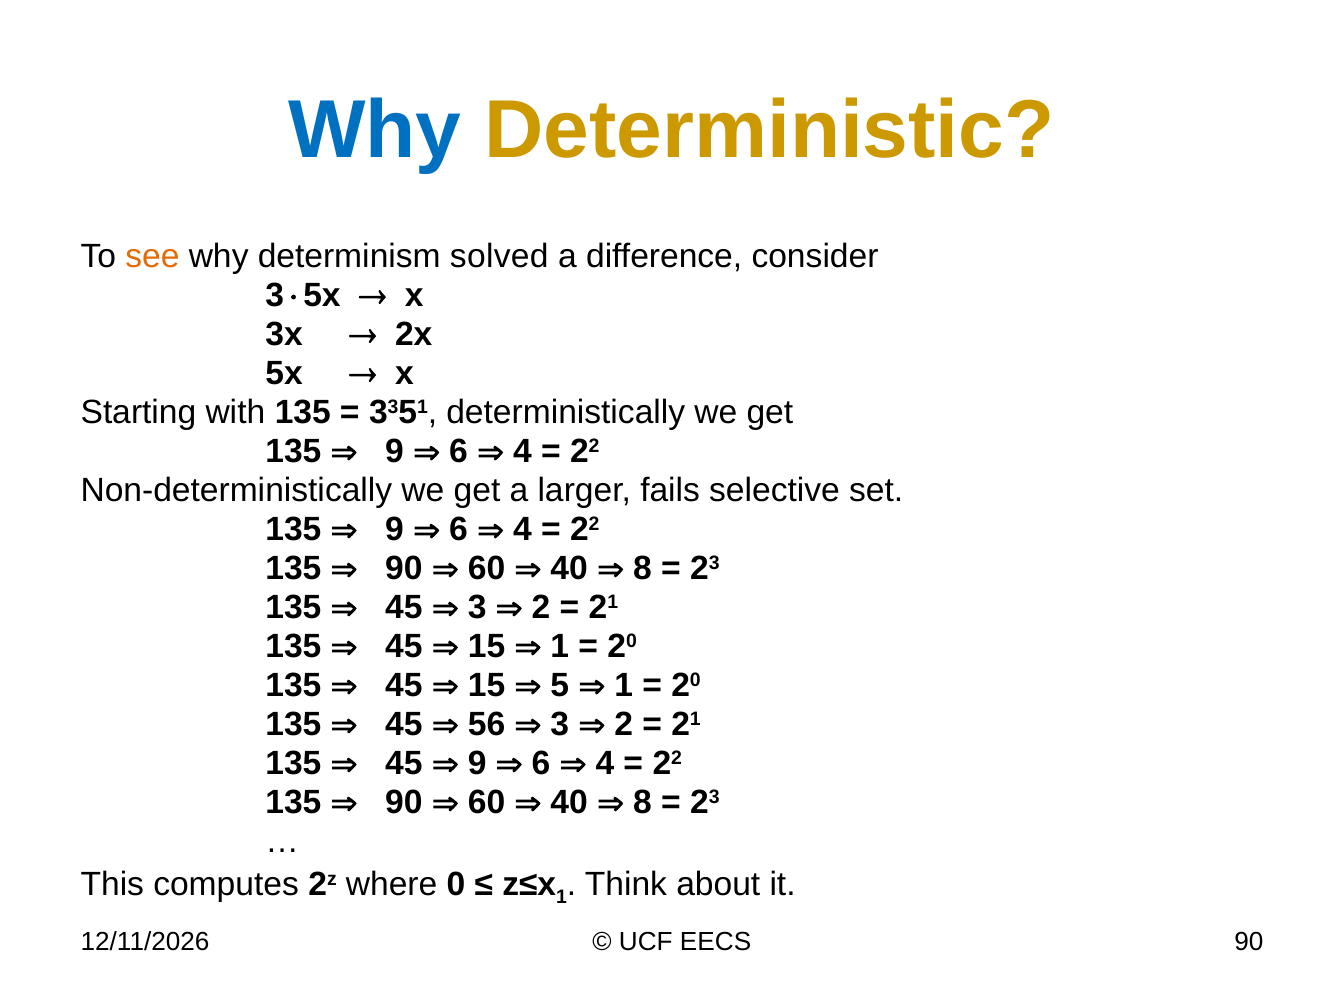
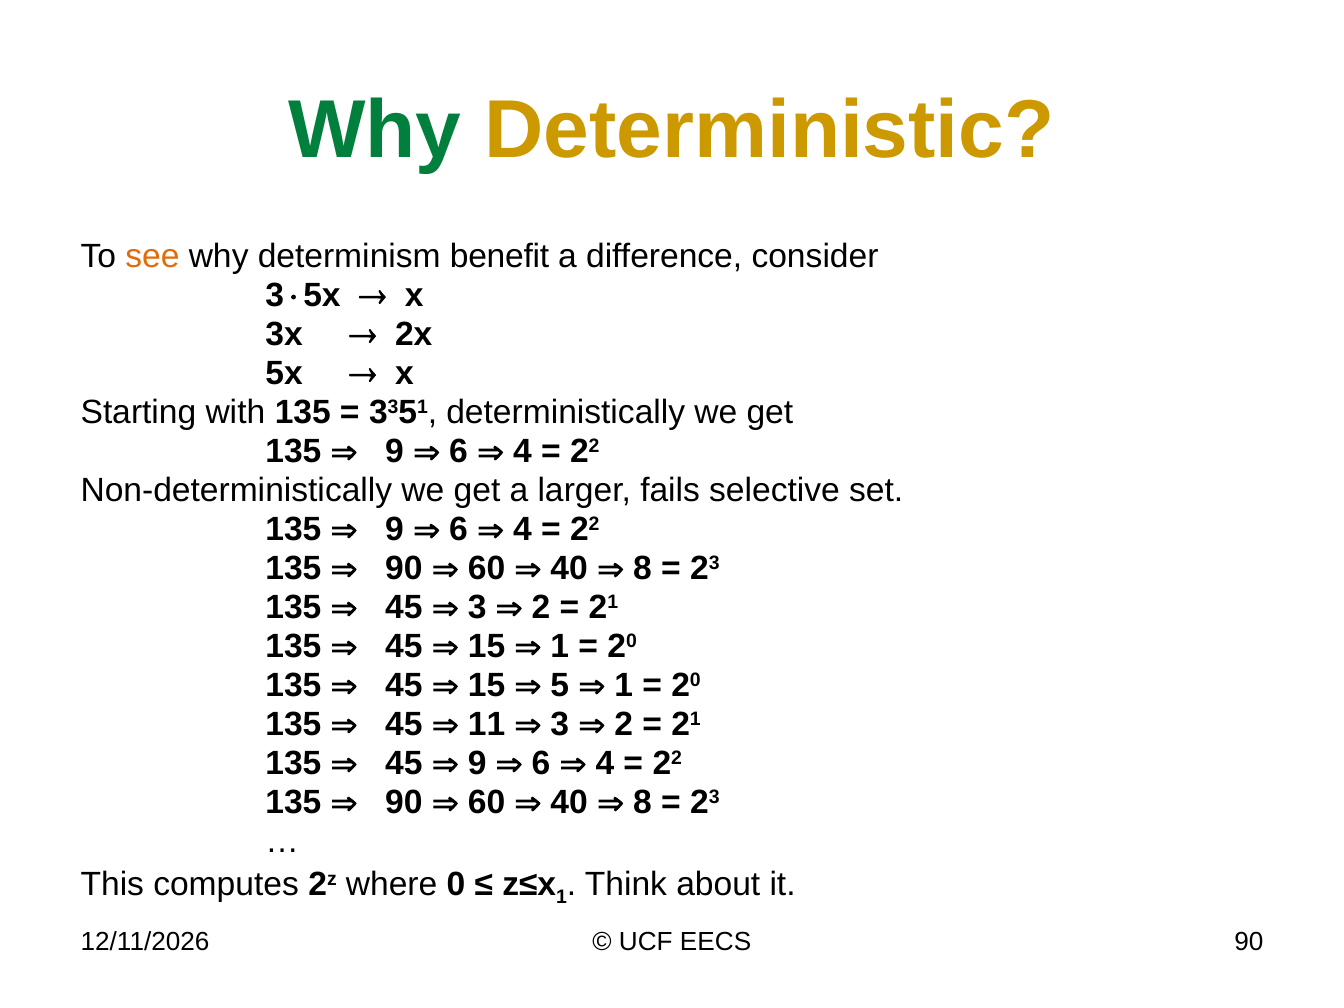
Why at (375, 130) colour: blue -> green
solved: solved -> benefit
56: 56 -> 11
